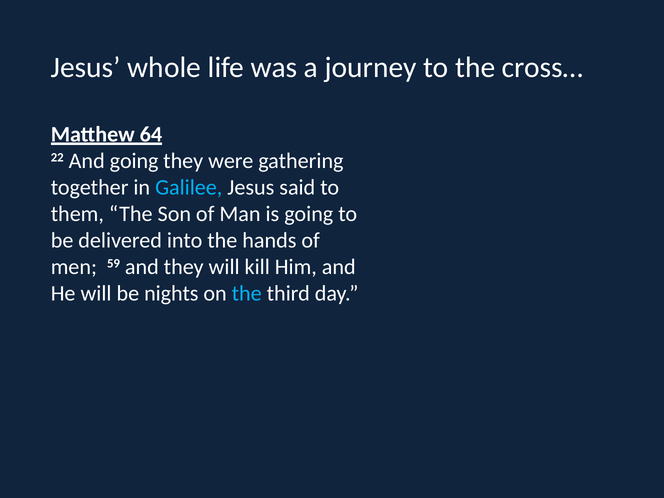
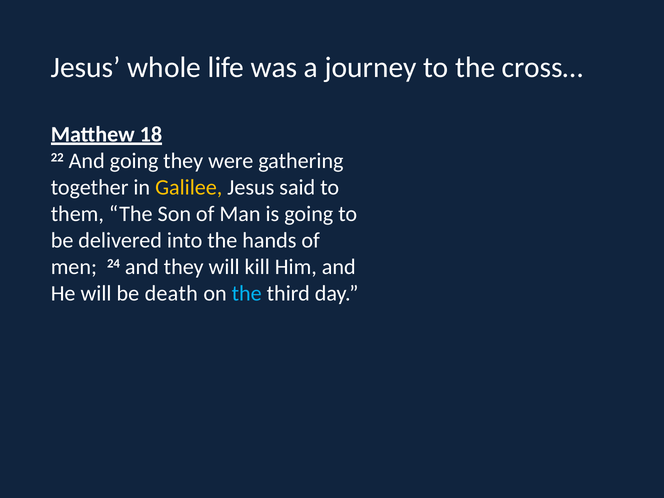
64: 64 -> 18
Galilee colour: light blue -> yellow
59: 59 -> 24
nights: nights -> death
